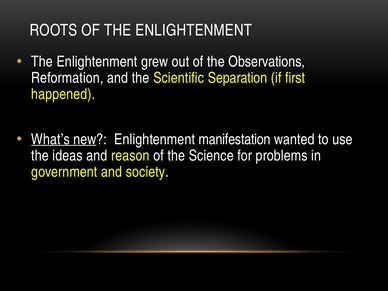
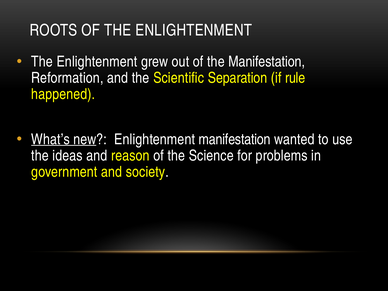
the Observations: Observations -> Manifestation
first: first -> rule
